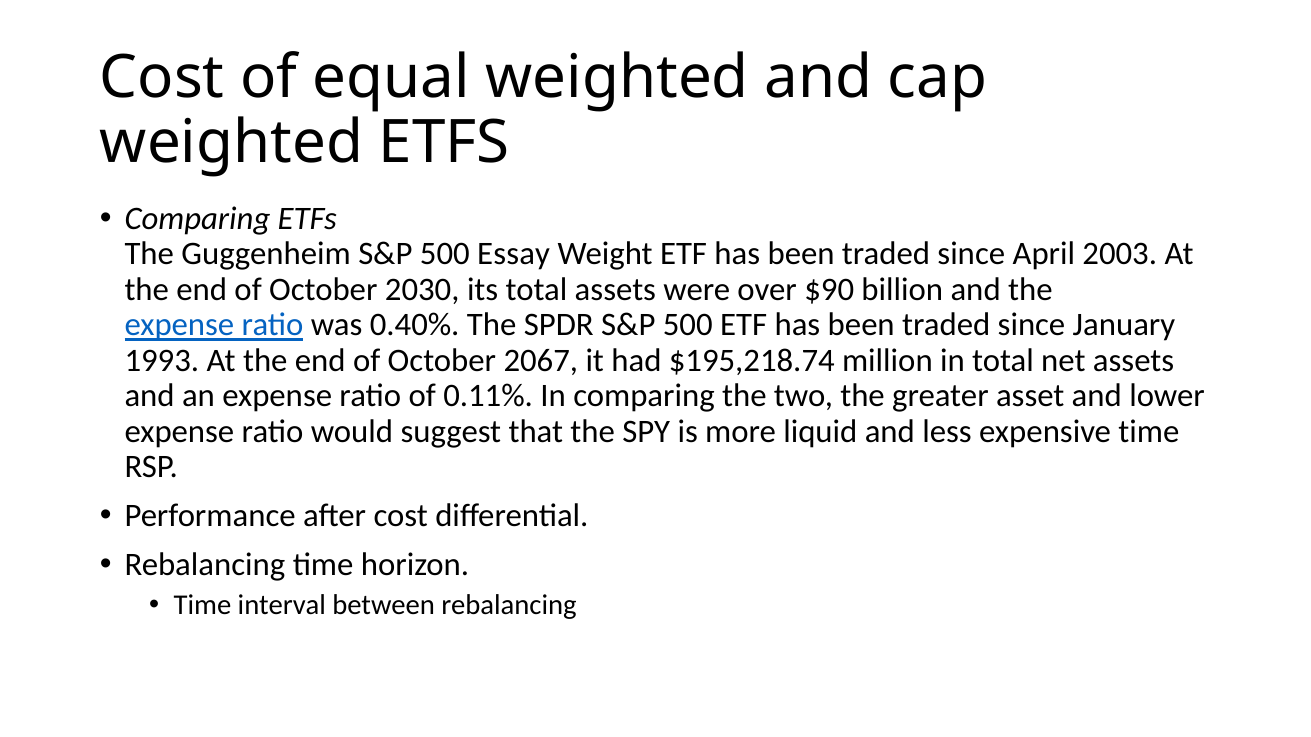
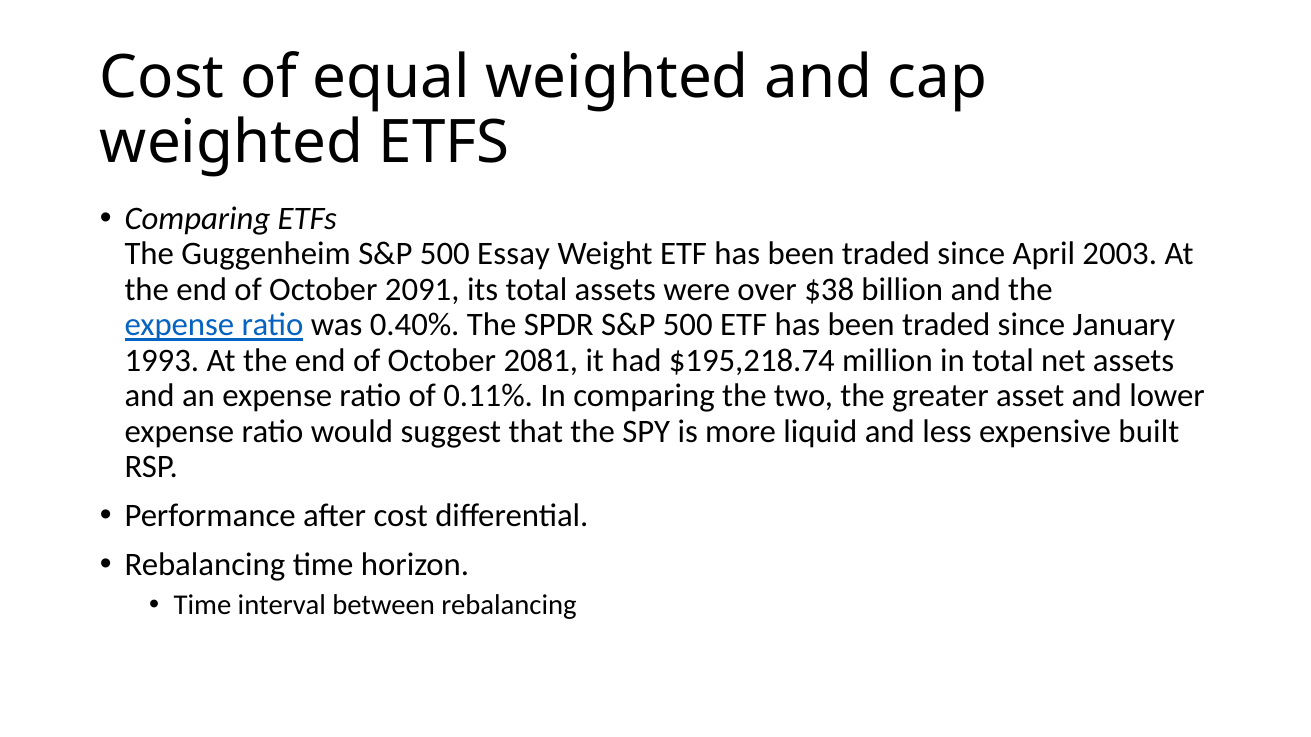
2030: 2030 -> 2091
$90: $90 -> $38
2067: 2067 -> 2081
expensive time: time -> built
